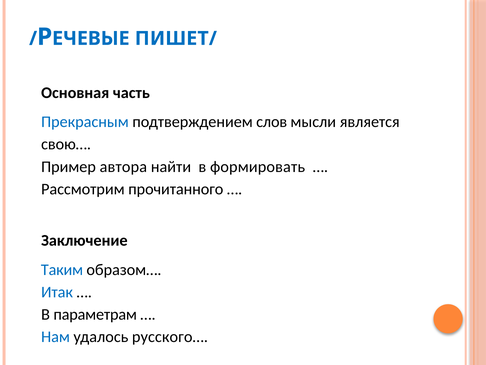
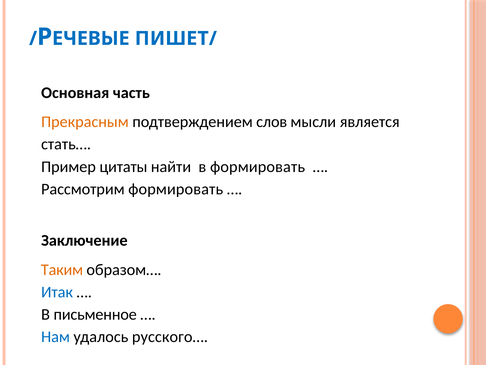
Прекрасным colour: blue -> orange
свою…: свою… -> стать…
автора: автора -> цитаты
Рассмотрим прочитанного: прочитанного -> формировать
Таким colour: blue -> orange
параметрам: параметрам -> письменное
